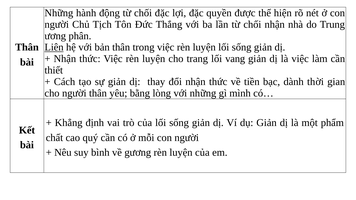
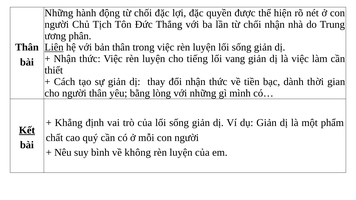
trang: trang -> tiếng
Kết underline: none -> present
gương: gương -> không
